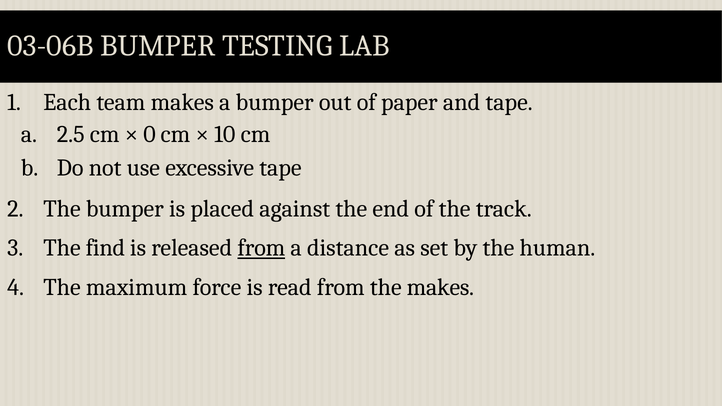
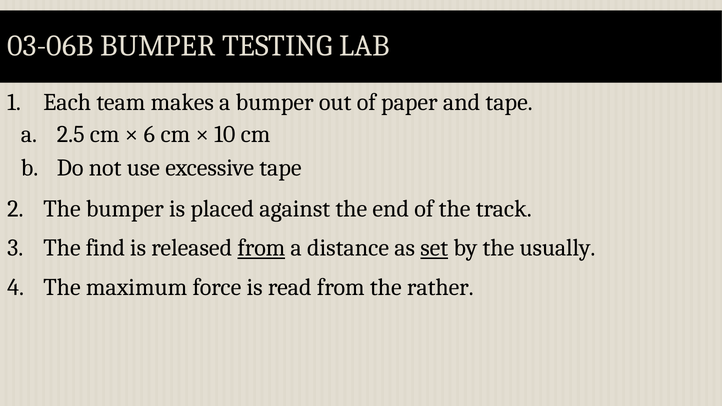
0: 0 -> 6
set underline: none -> present
human: human -> usually
the makes: makes -> rather
